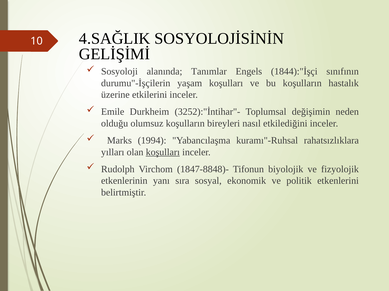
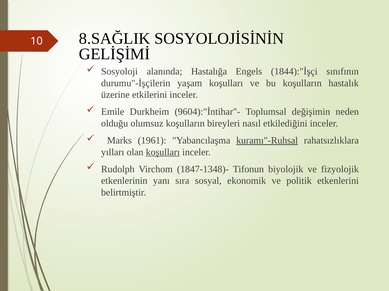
4.SAĞLIK: 4.SAĞLIK -> 8.SAĞLIK
Tanımlar: Tanımlar -> Hastalığa
3252):"İntihar"-: 3252):"İntihar"- -> 9604):"İntihar"-
1994: 1994 -> 1961
kuramı"-Ruhsal underline: none -> present
1847-8848)-: 1847-8848)- -> 1847-1348)-
